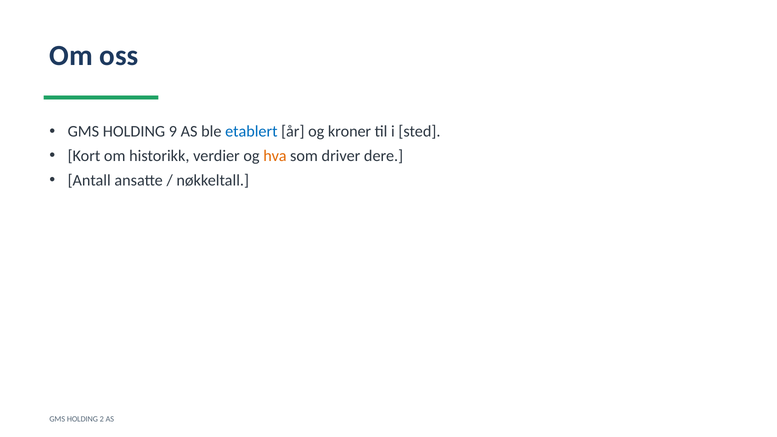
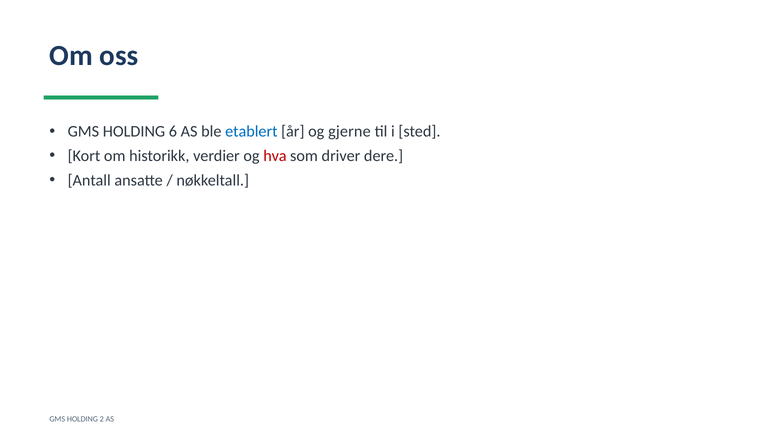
9: 9 -> 6
kroner: kroner -> gjerne
hva colour: orange -> red
